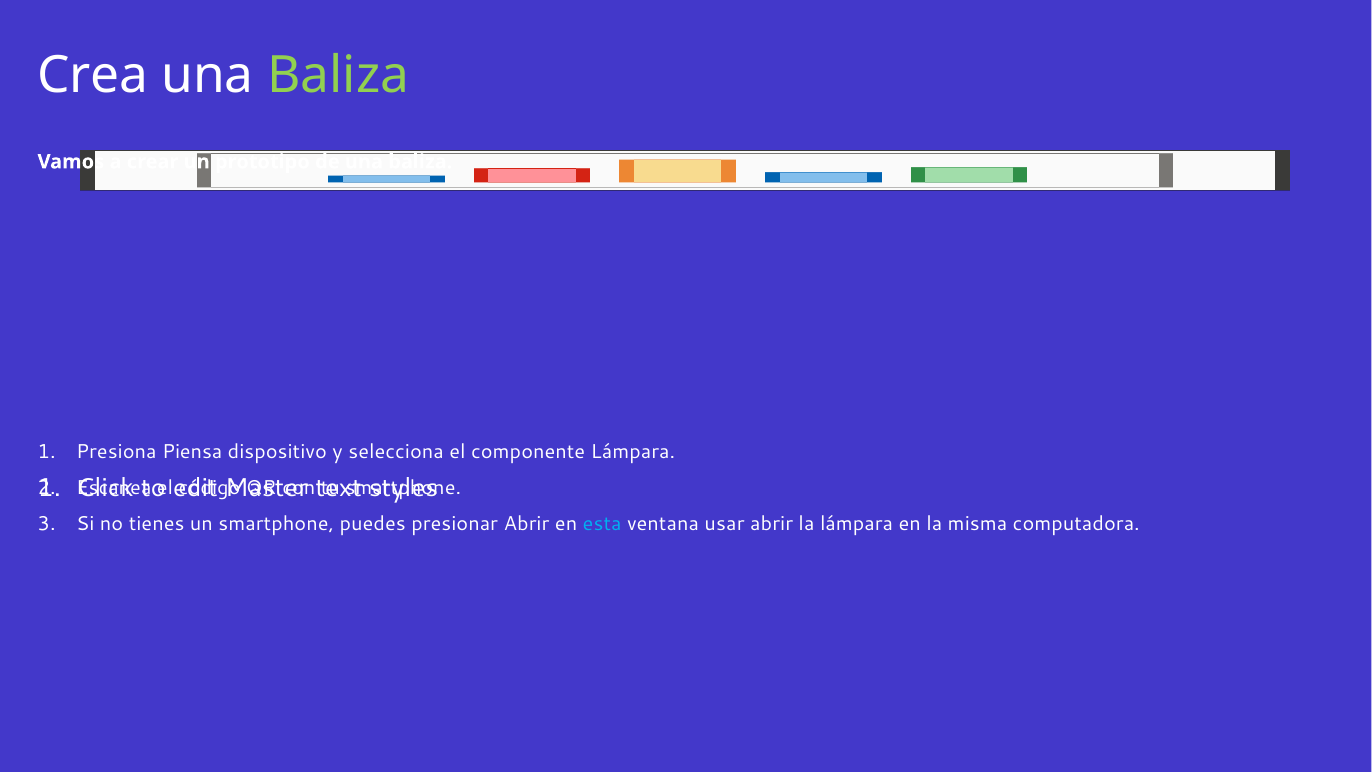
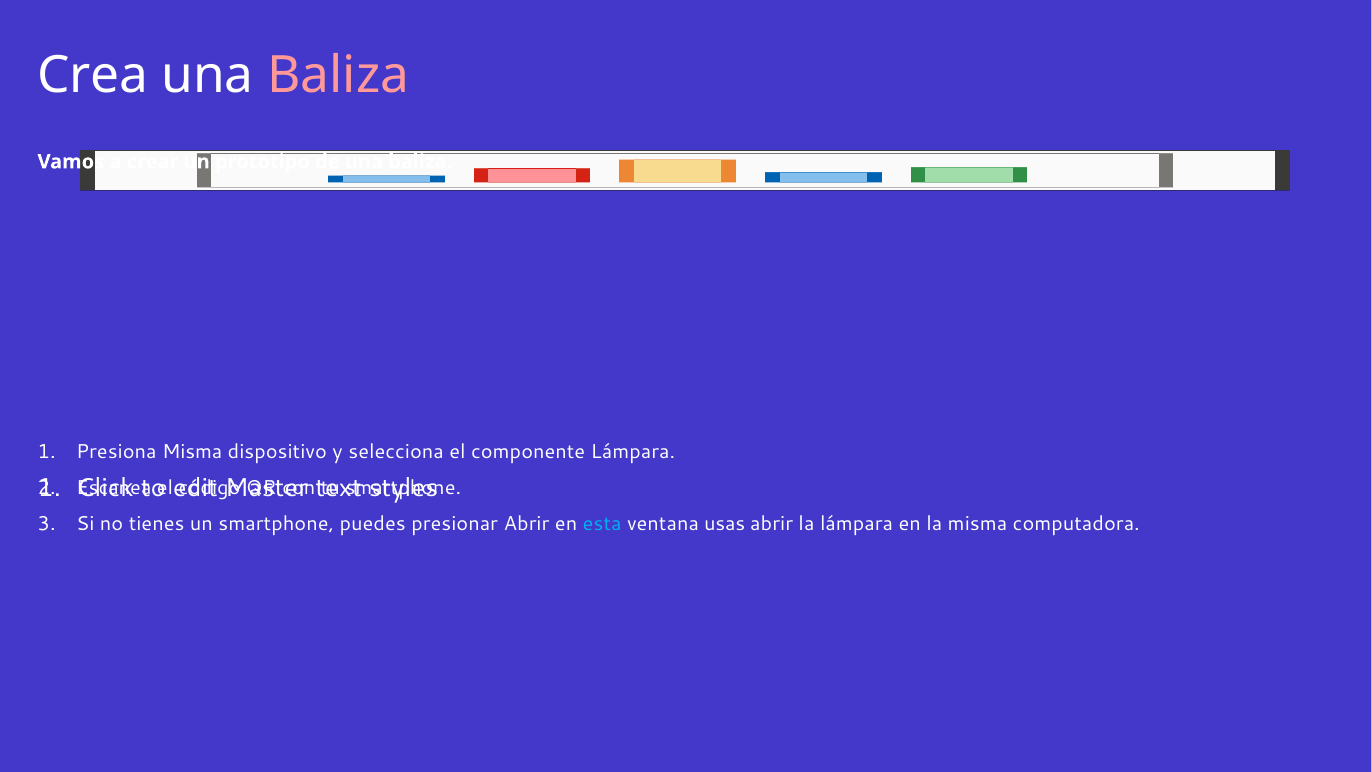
Baliza at (338, 76) colour: light green -> pink
Presiona Piensa: Piensa -> Misma
usar: usar -> usas
